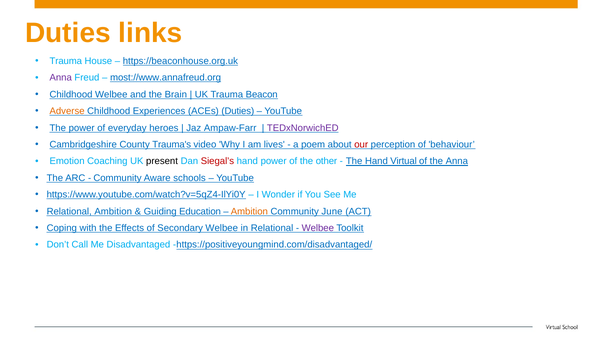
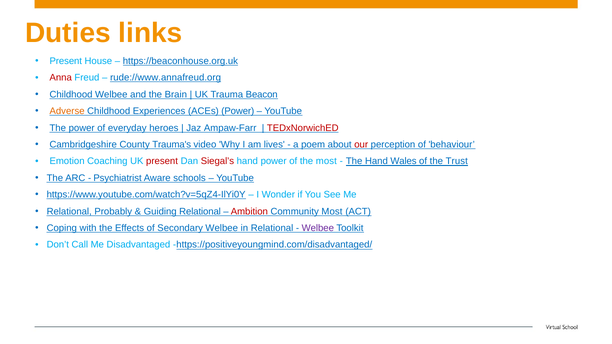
Trauma at (66, 61): Trauma -> Present
Anna at (61, 78) colour: purple -> red
most://www.annafreud.org: most://www.annafreud.org -> rude://www.annafreud.org
ACEs Duties: Duties -> Power
TEDxNorwichED colour: purple -> red
present at (162, 161) colour: black -> red
the other: other -> most
Virtual: Virtual -> Wales
the Anna: Anna -> Trust
Community at (118, 178): Community -> Psychiatrist
Relational Ambition: Ambition -> Probably
Guiding Education: Education -> Relational
Ambition at (249, 212) colour: orange -> red
Community June: June -> Most
